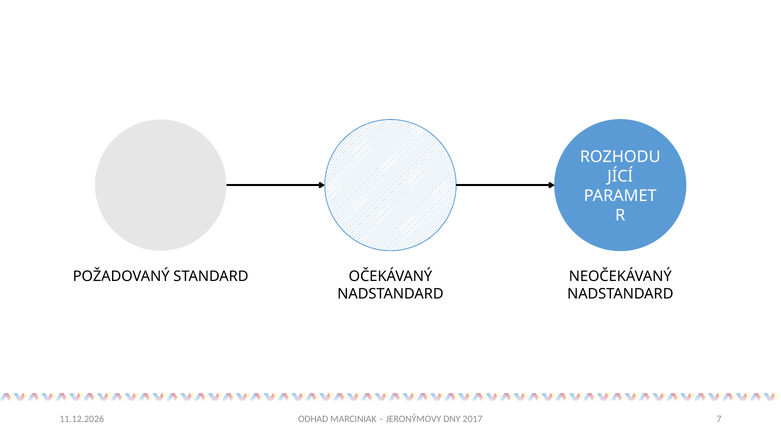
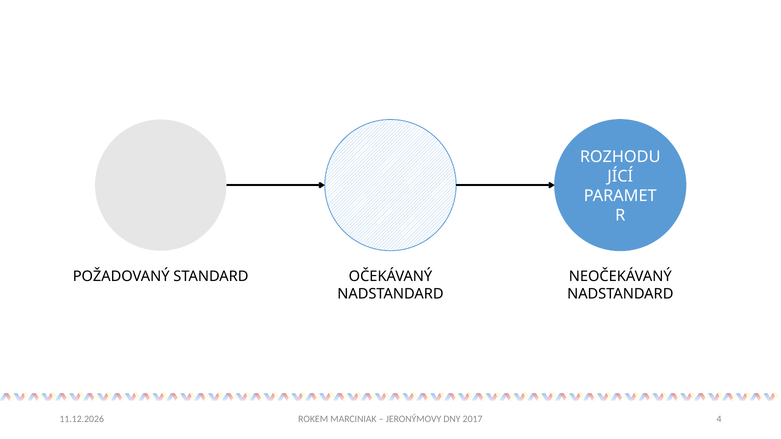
ODHAD: ODHAD -> ROKEM
7: 7 -> 4
